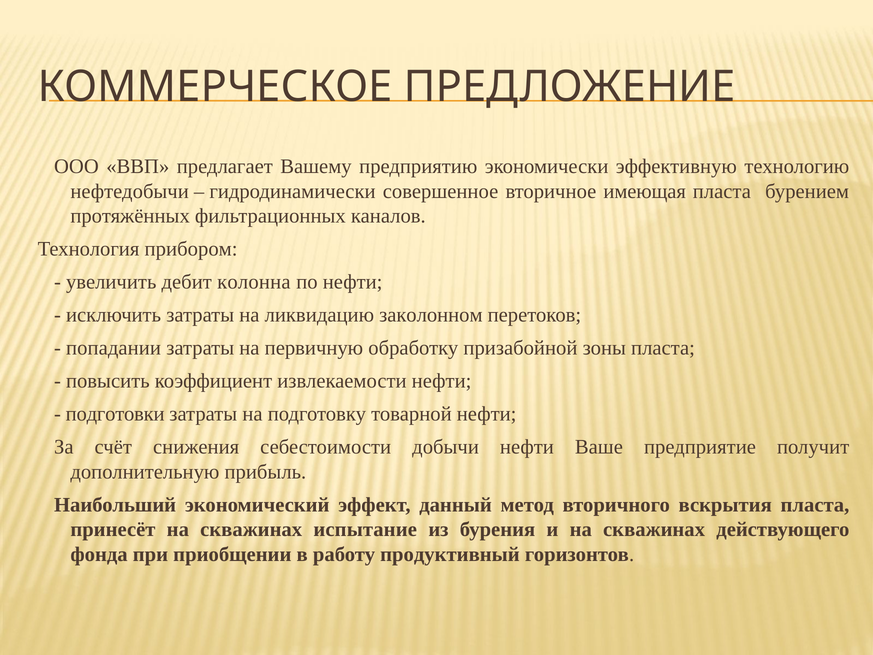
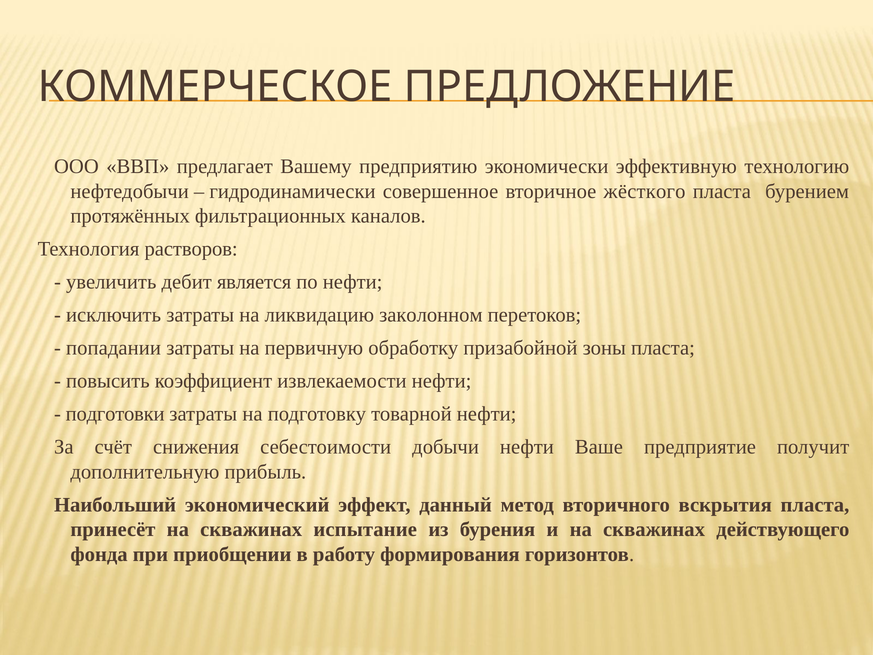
имеющая: имеющая -> жёсткого
прибором: прибором -> растворов
колонна: колонна -> является
продуктивный: продуктивный -> формирования
